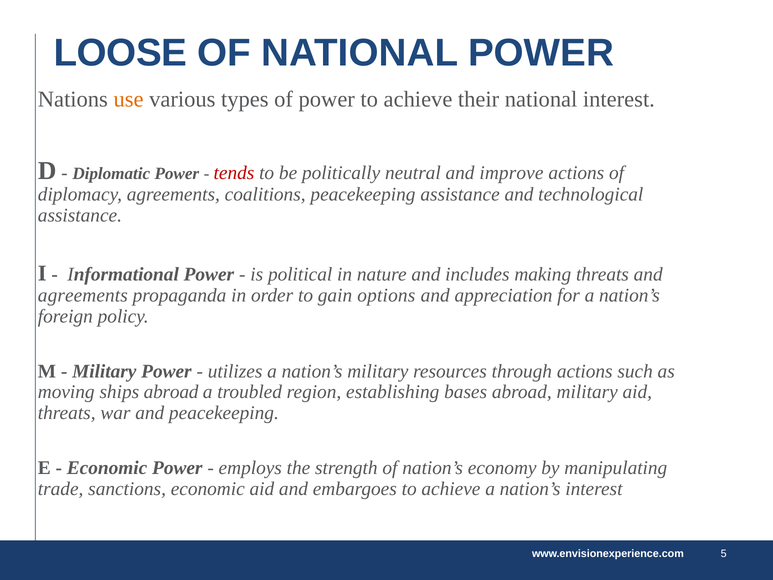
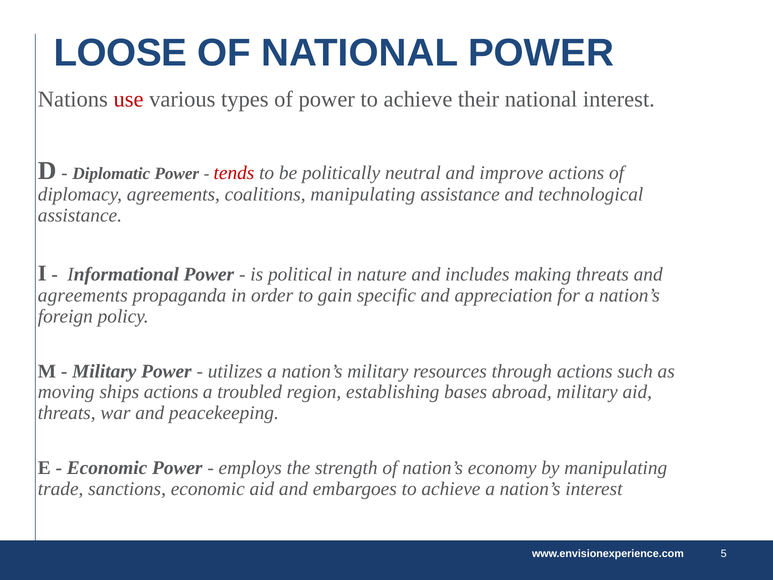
use colour: orange -> red
coalitions peacekeeping: peacekeeping -> manipulating
options: options -> specific
ships abroad: abroad -> actions
